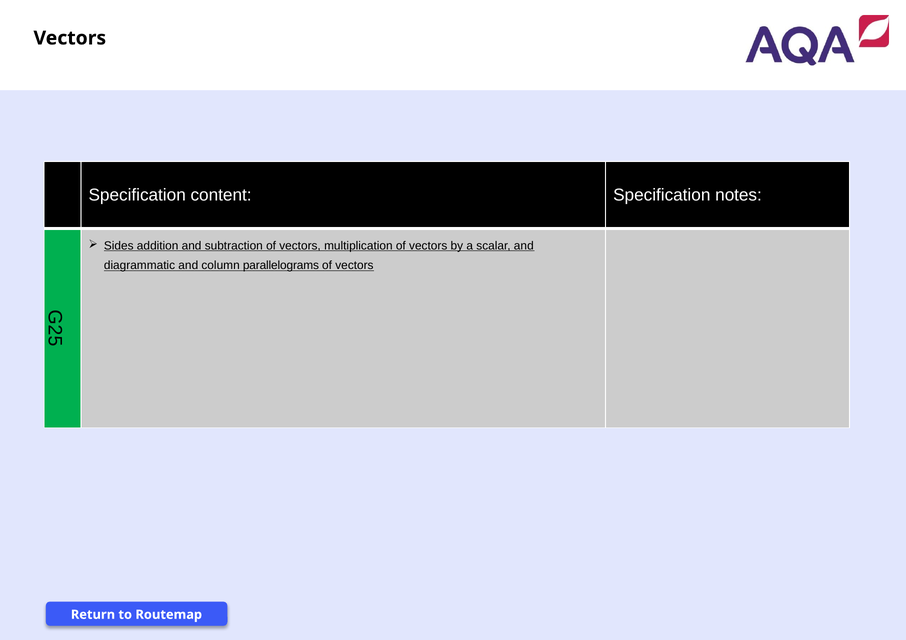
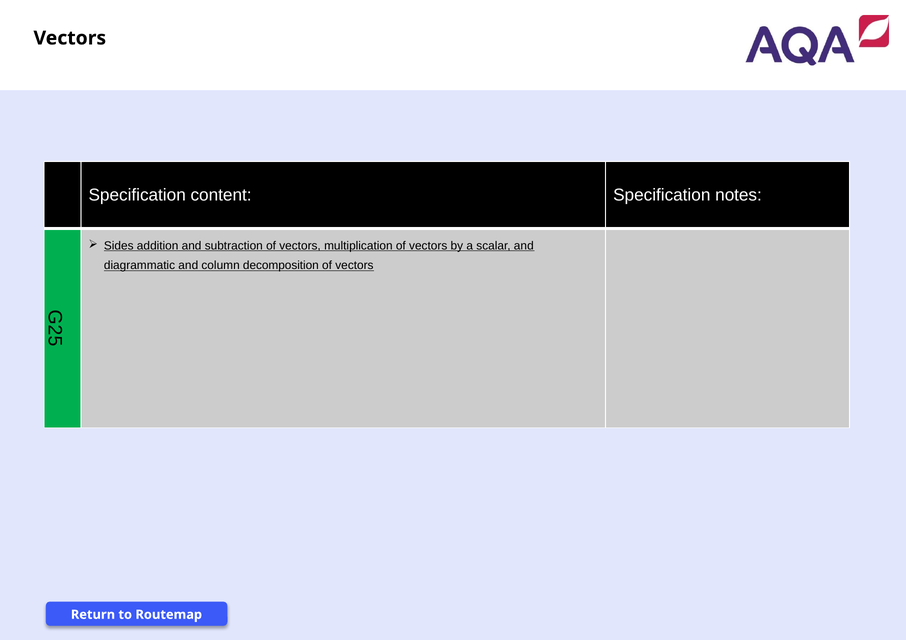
parallelograms: parallelograms -> decomposition
